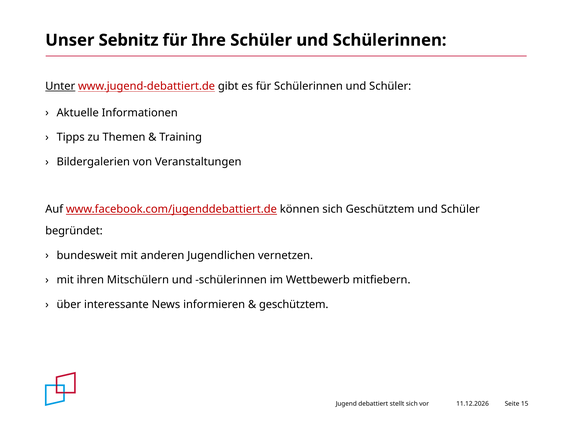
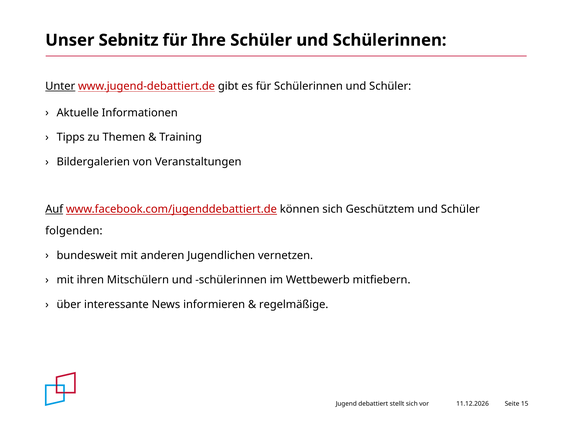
Auf underline: none -> present
begründet: begründet -> folgenden
geschütztem at (294, 305): geschütztem -> regelmäßige
